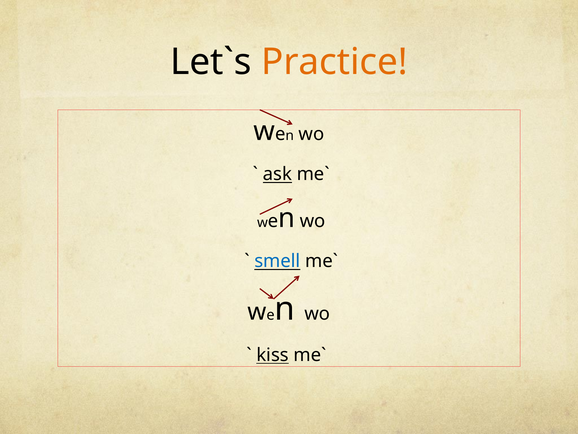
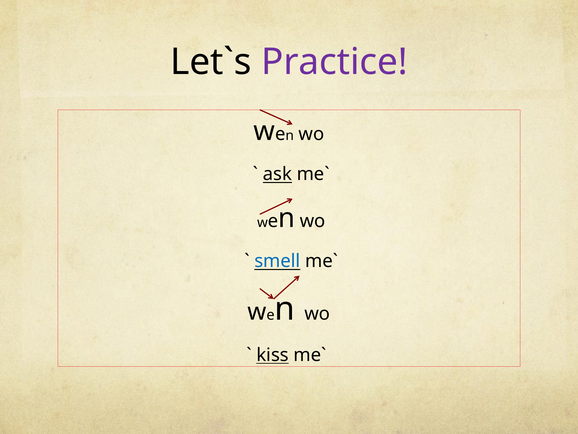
Practice colour: orange -> purple
